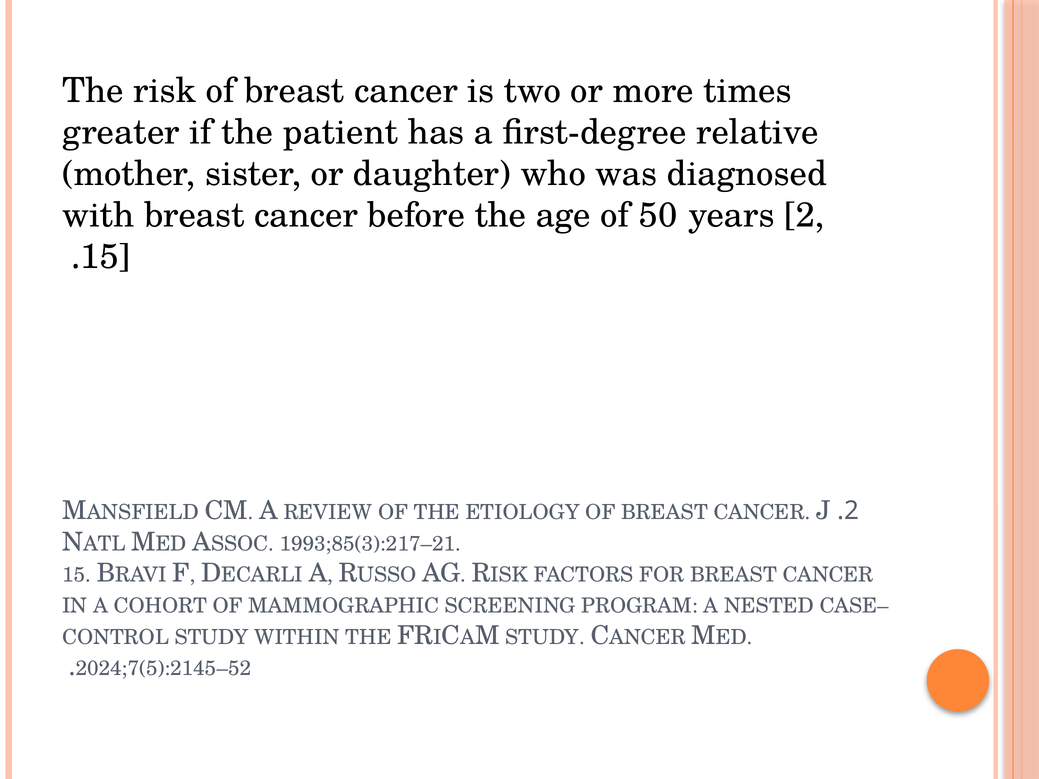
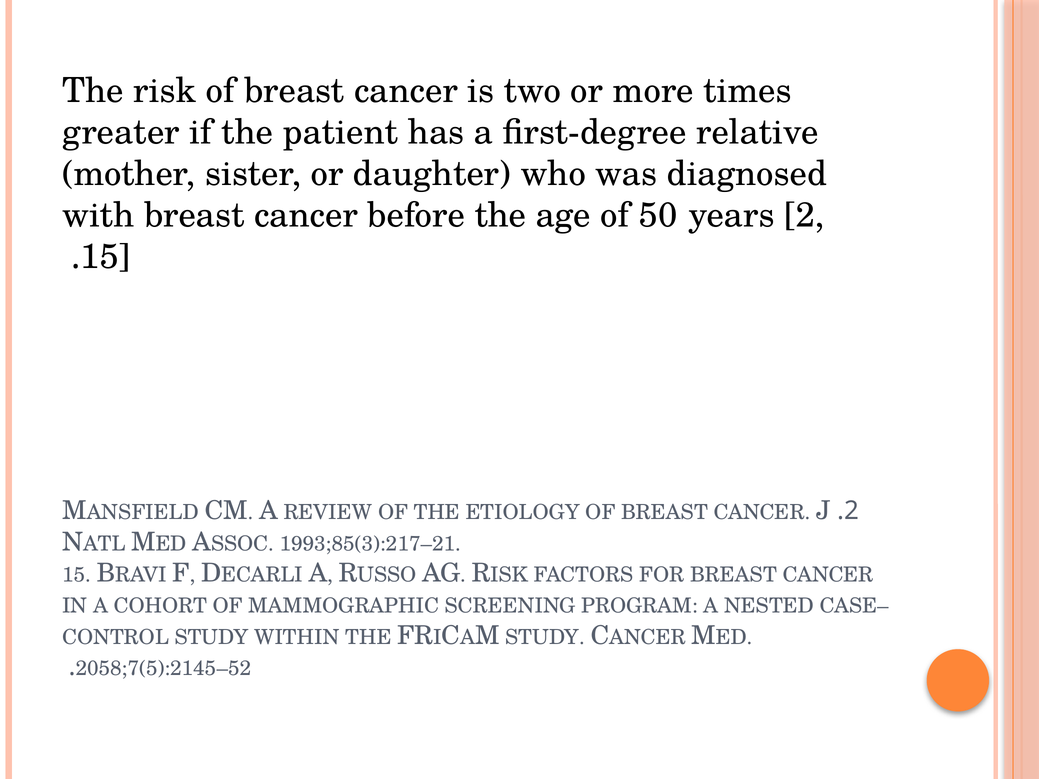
2024;7(5):2145–52: 2024;7(5):2145–52 -> 2058;7(5):2145–52
